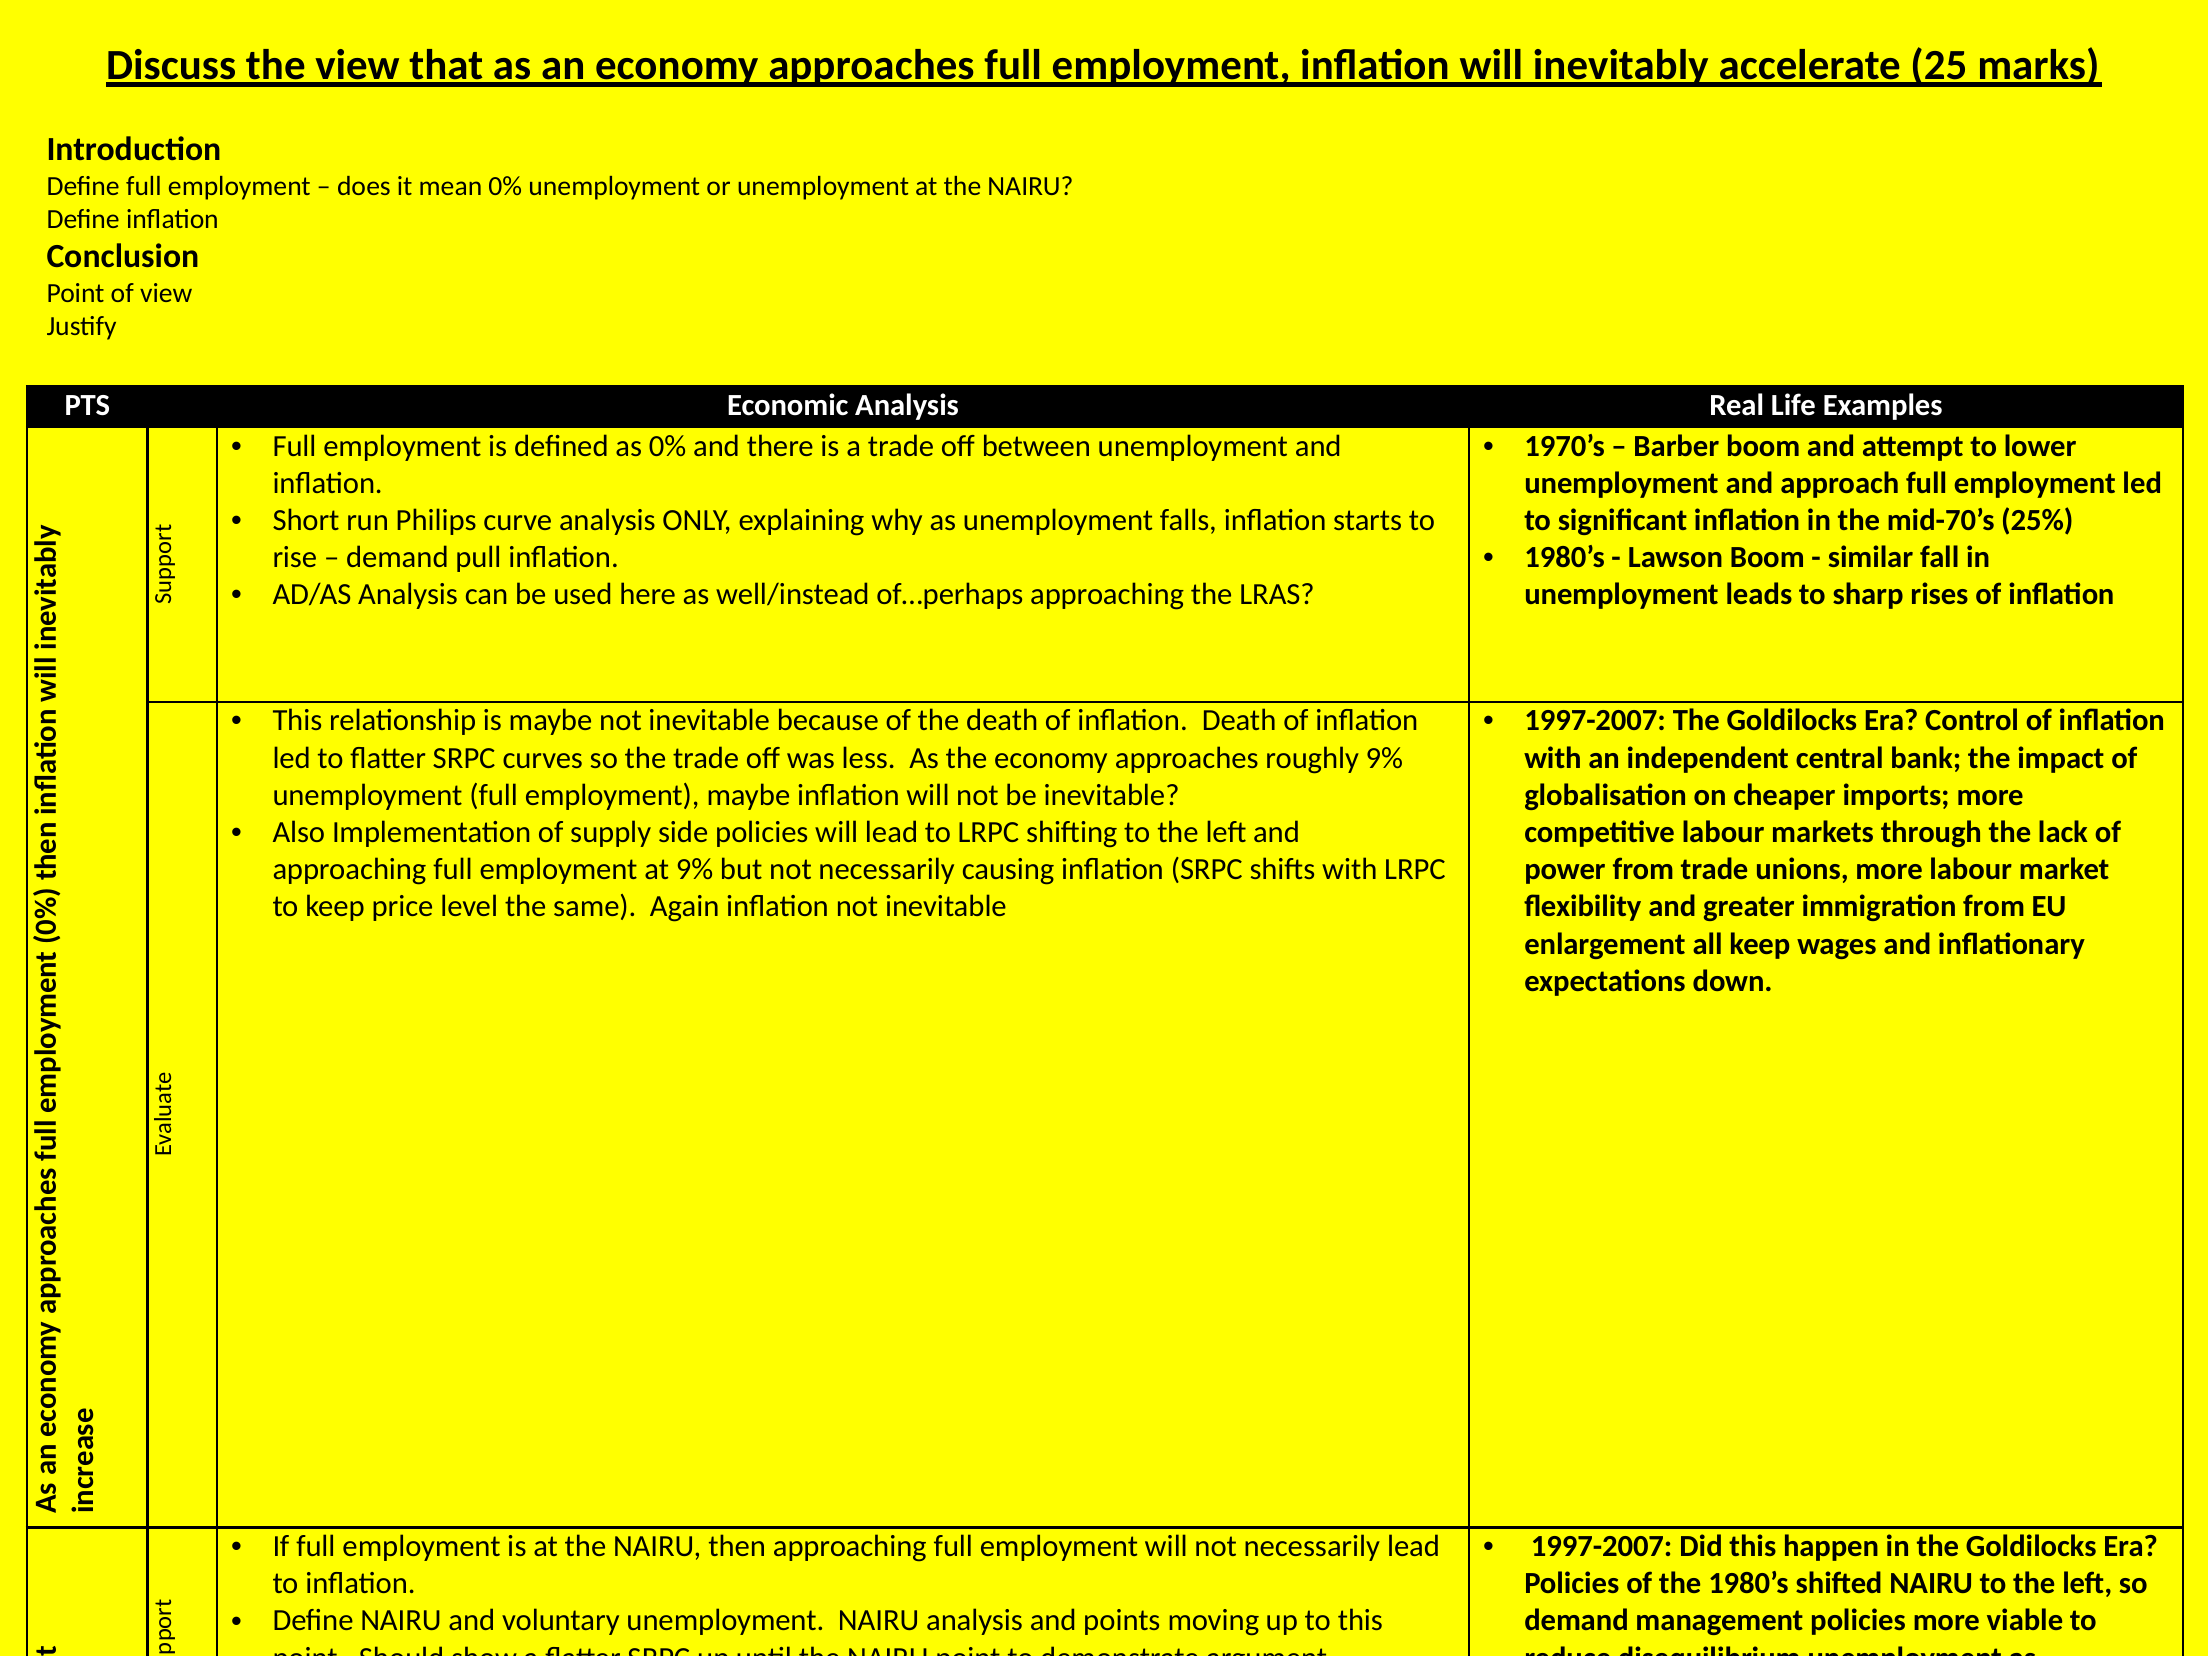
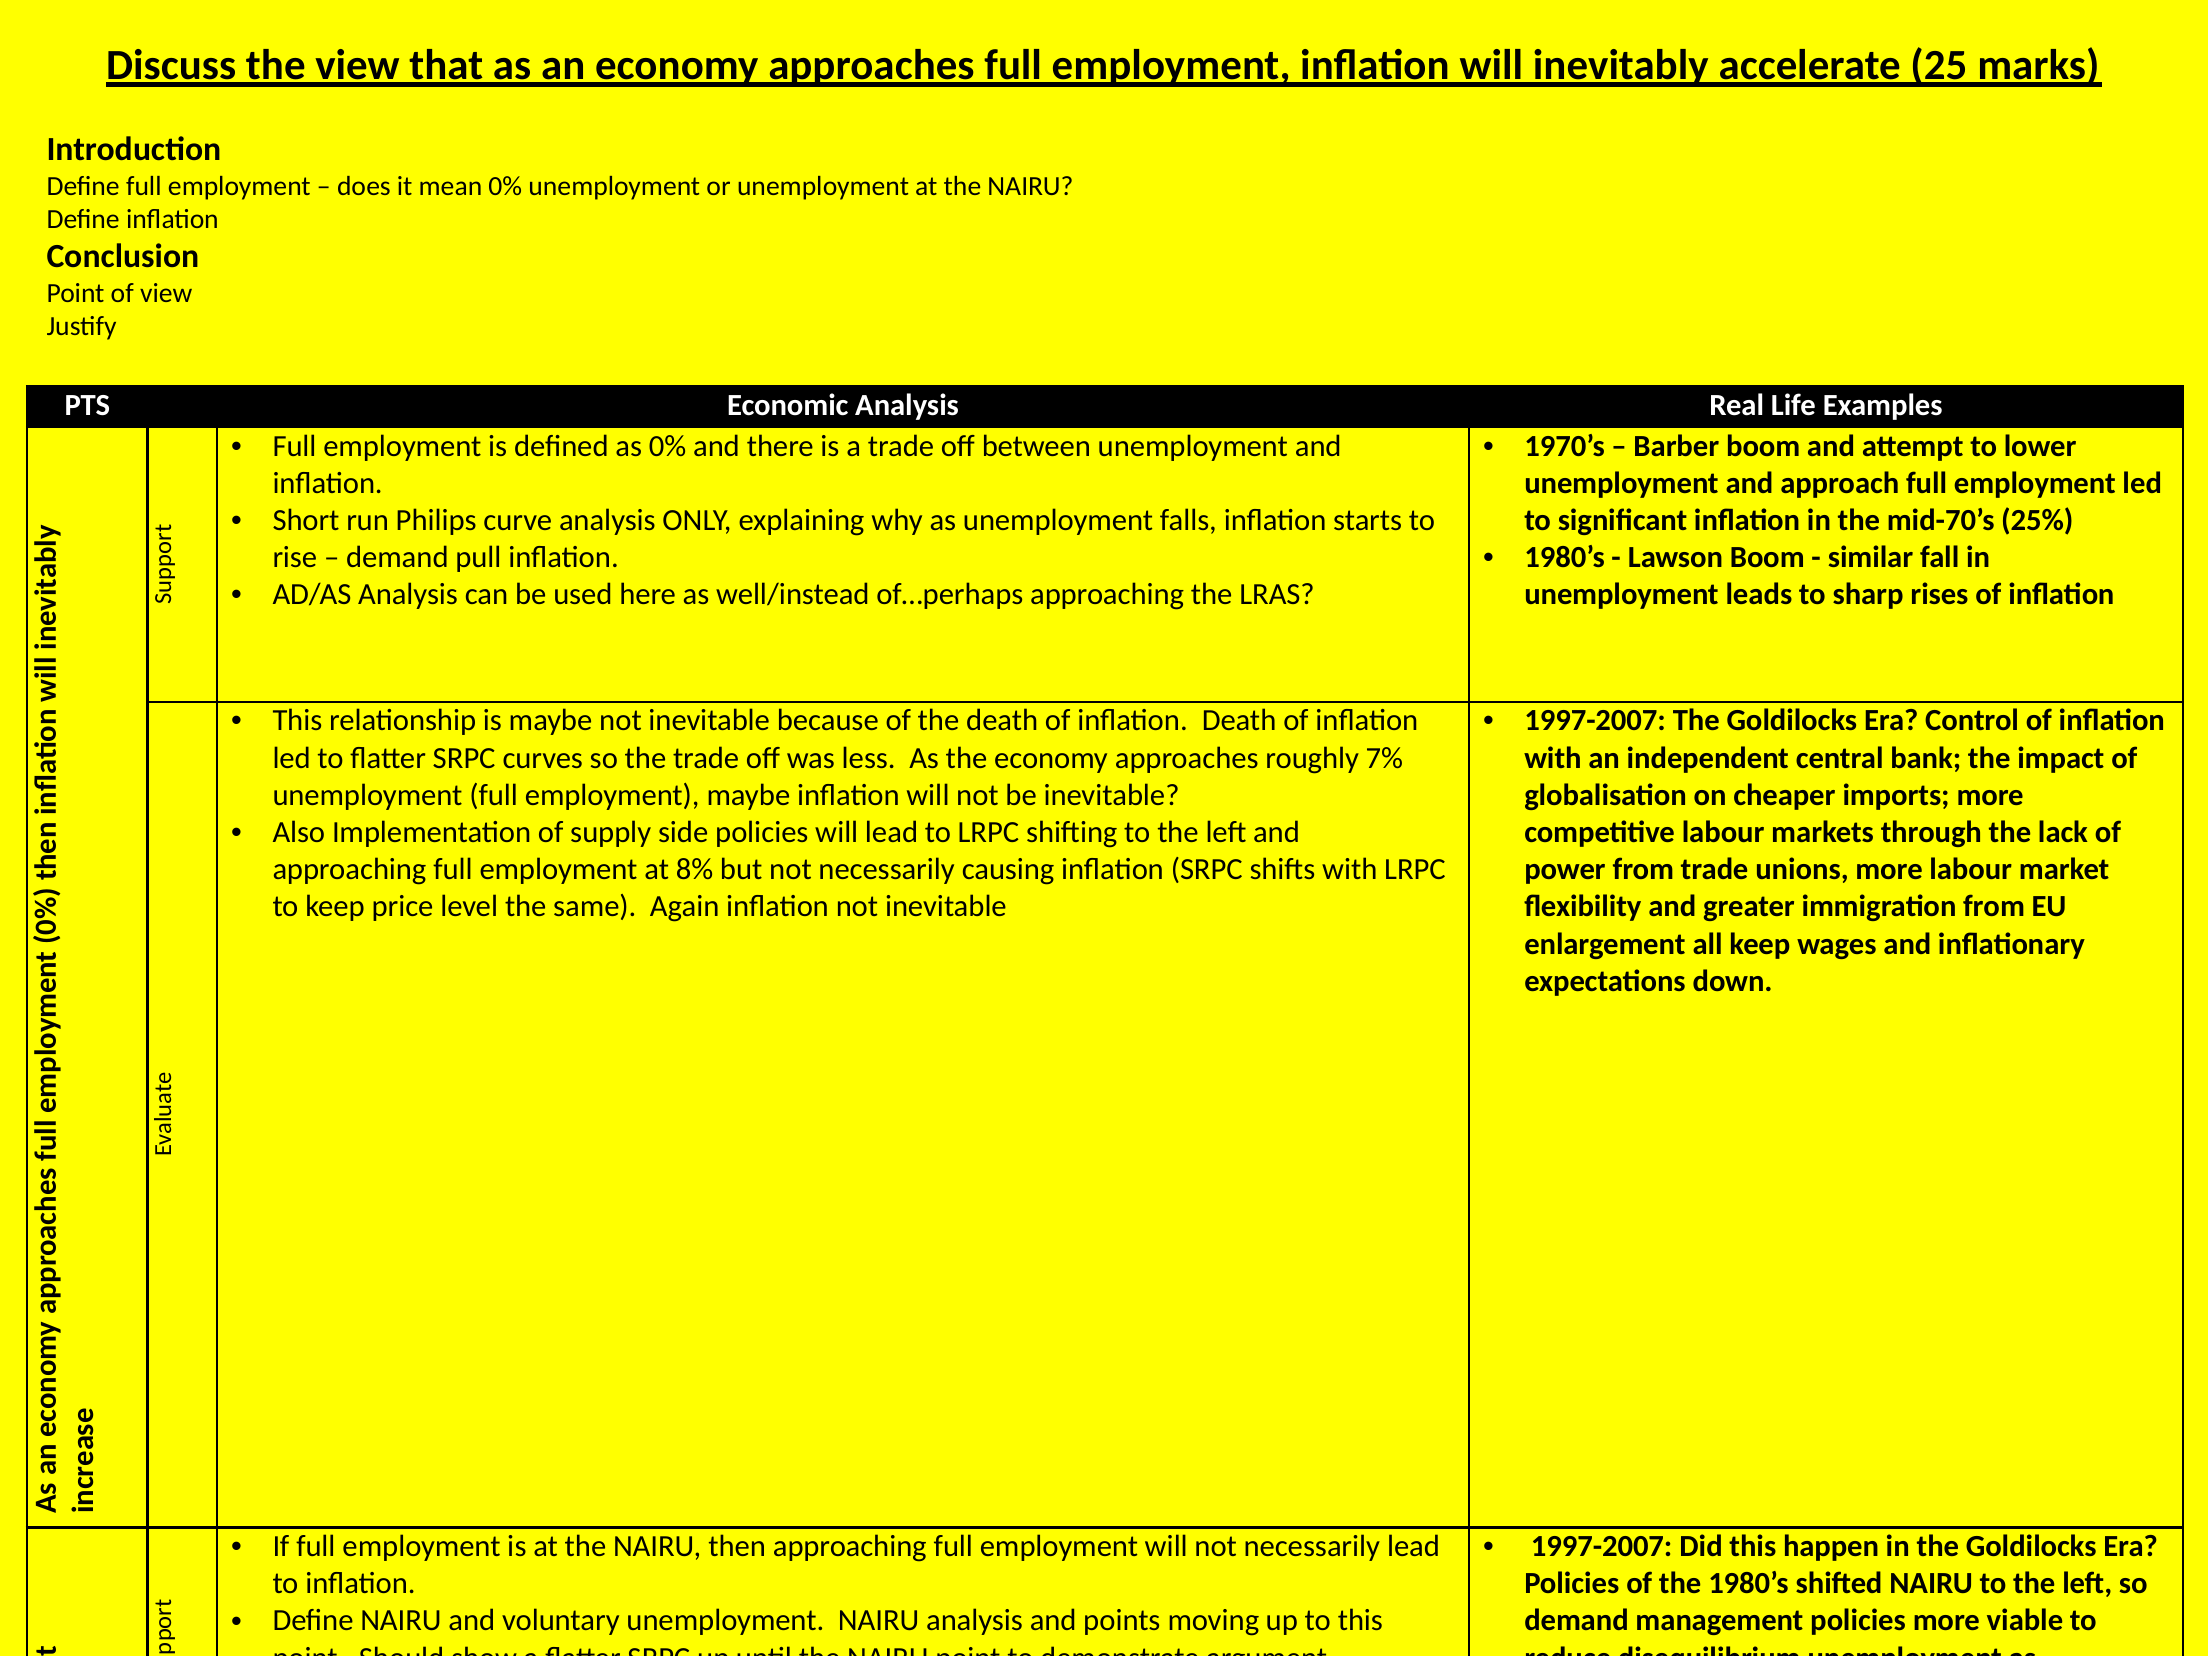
roughly 9%: 9% -> 7%
at 9%: 9% -> 8%
